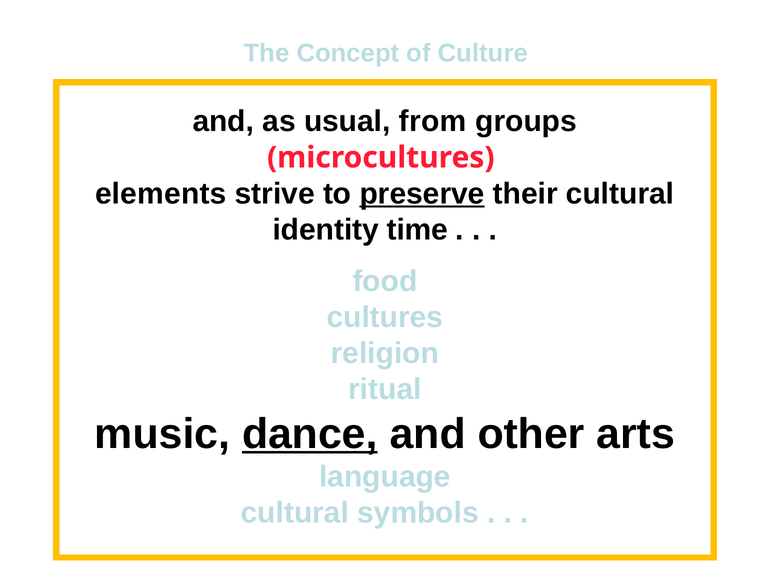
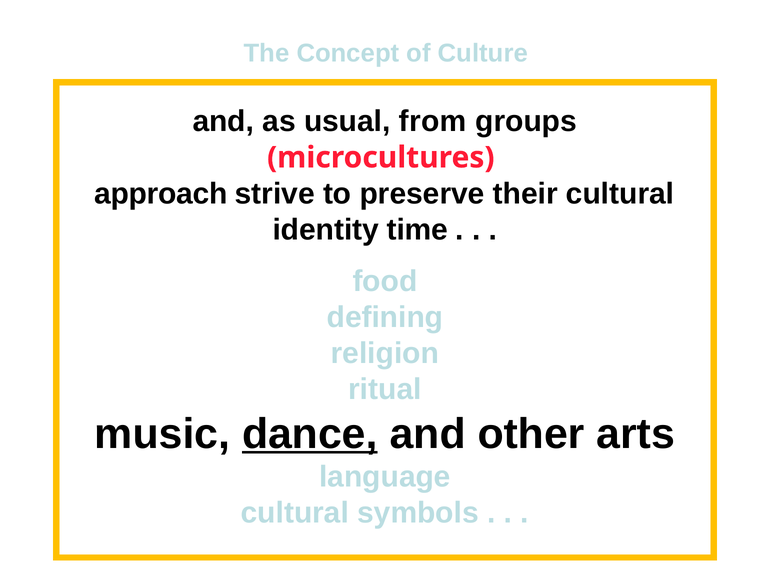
elements: elements -> approach
preserve underline: present -> none
cultures: cultures -> defining
